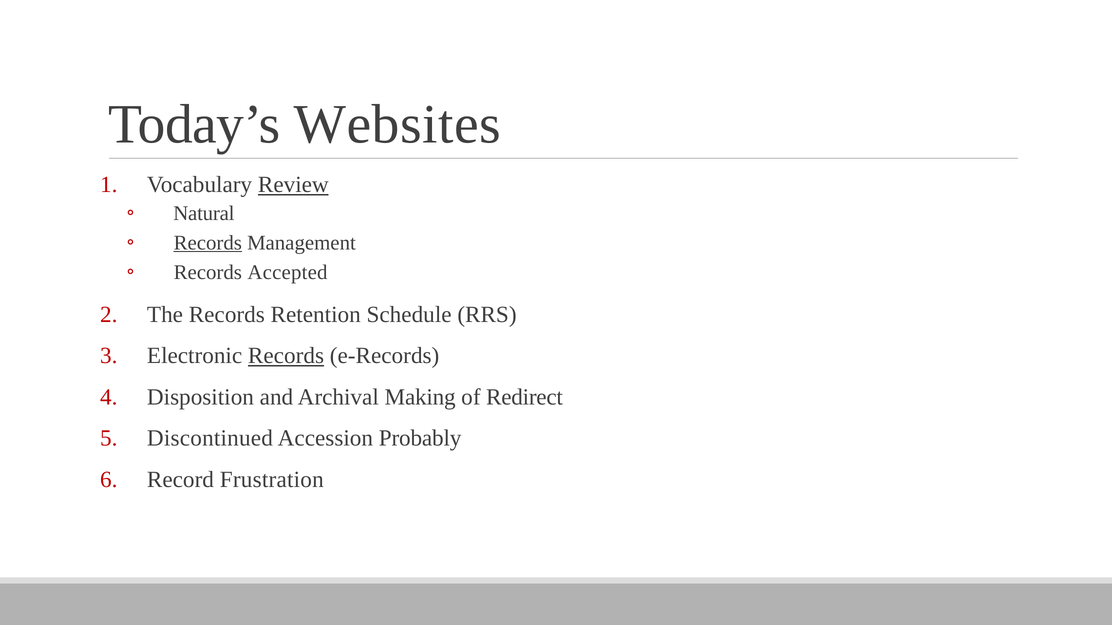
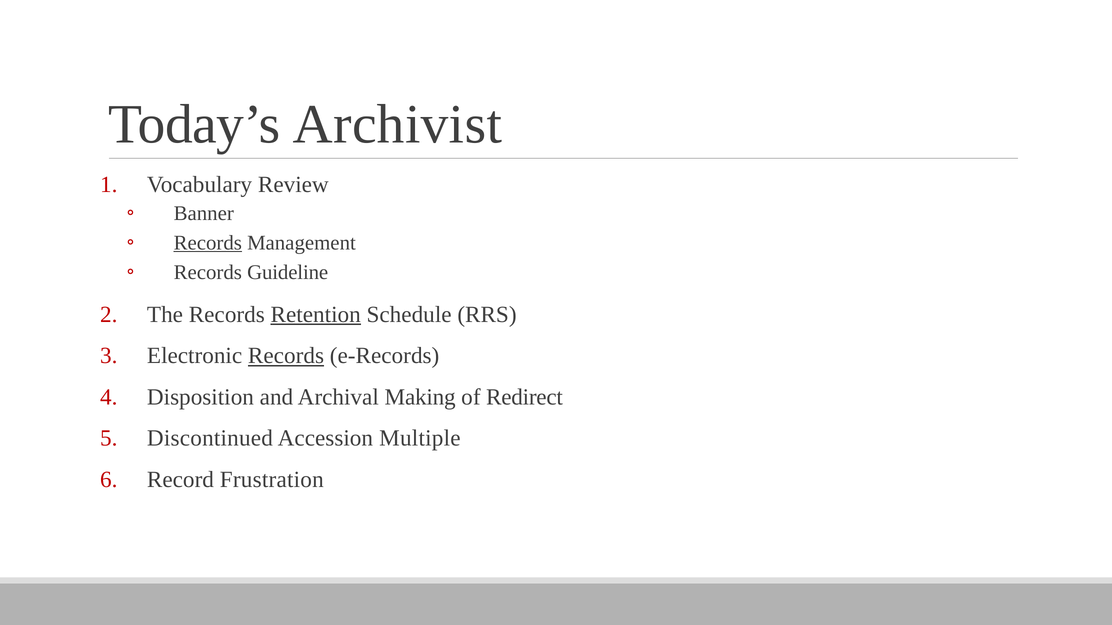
Websites: Websites -> Archivist
Review underline: present -> none
Natural: Natural -> Banner
Accepted: Accepted -> Guideline
Retention underline: none -> present
Probably: Probably -> Multiple
